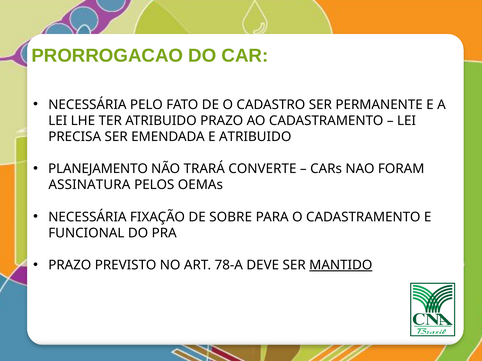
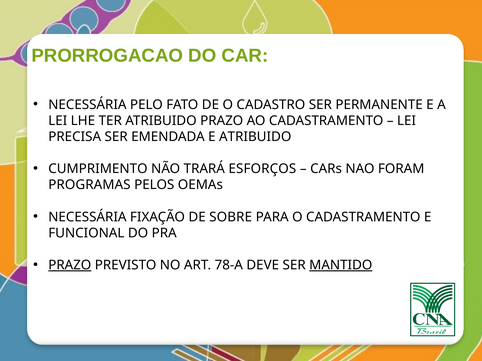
PLANEJAMENTO: PLANEJAMENTO -> CUMPRIMENTO
CONVERTE: CONVERTE -> ESFORÇOS
ASSINATURA: ASSINATURA -> PROGRAMAS
PRAZO at (70, 265) underline: none -> present
